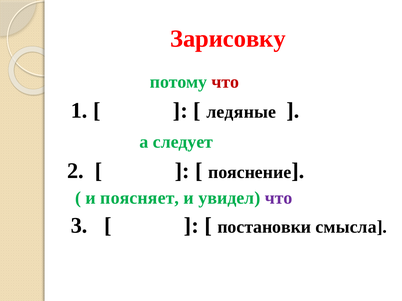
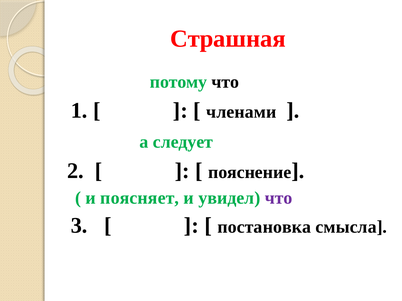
Зарисовку: Зарисовку -> Страшная
что at (225, 82) colour: red -> black
ледяные: ледяные -> членами
постановки: постановки -> постановка
